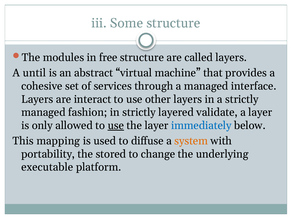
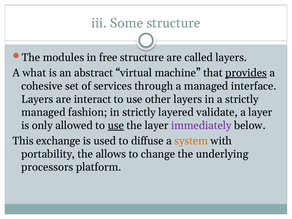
until: until -> what
provides underline: none -> present
immediately colour: blue -> purple
mapping: mapping -> exchange
stored: stored -> allows
executable: executable -> processors
